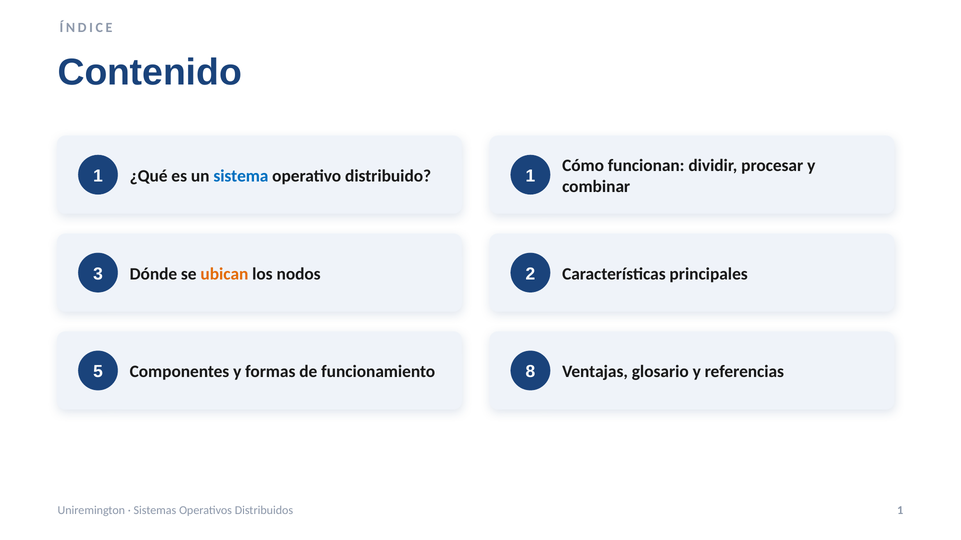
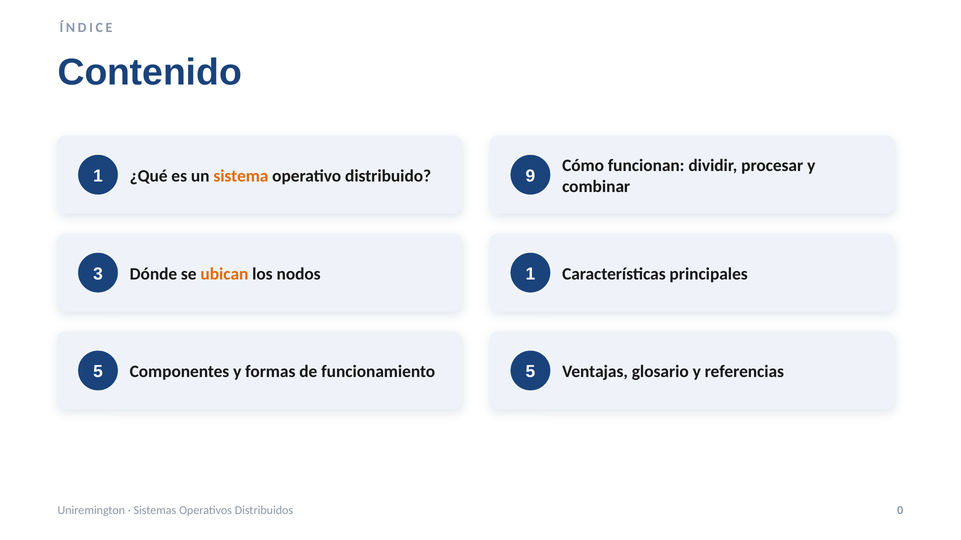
sistema colour: blue -> orange
distribuido 1: 1 -> 9
nodos 2: 2 -> 1
funcionamiento 8: 8 -> 5
Distribuidos 1: 1 -> 0
